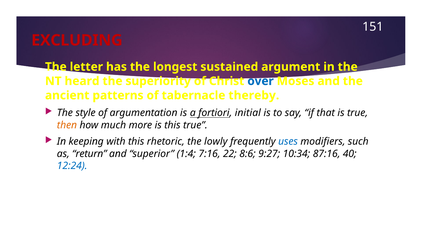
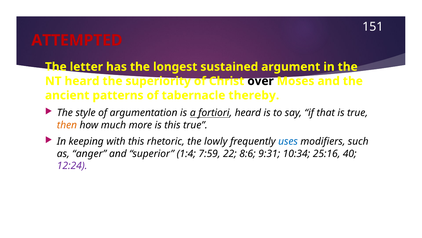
EXCLUDING: EXCLUDING -> ATTEMPTED
over colour: blue -> black
fortiori initial: initial -> heard
return: return -> anger
7:16: 7:16 -> 7:59
9:27: 9:27 -> 9:31
87:16: 87:16 -> 25:16
12:24 colour: blue -> purple
